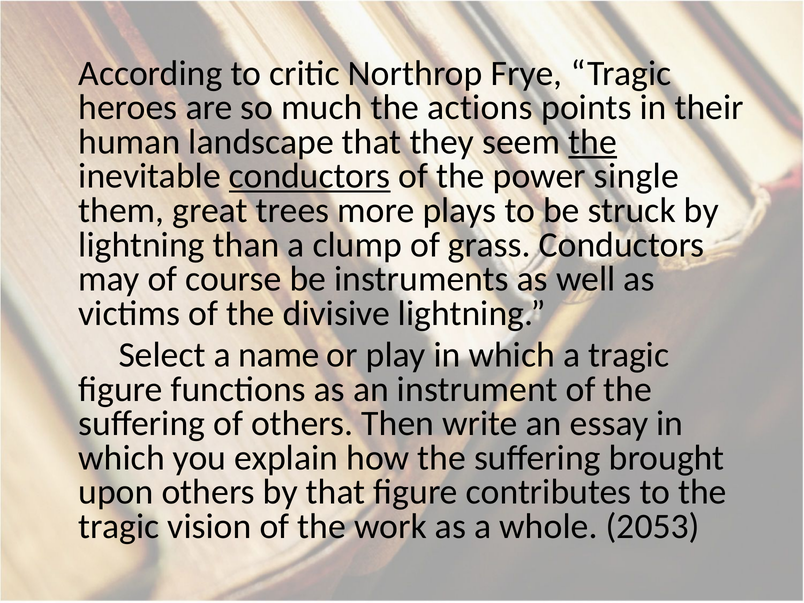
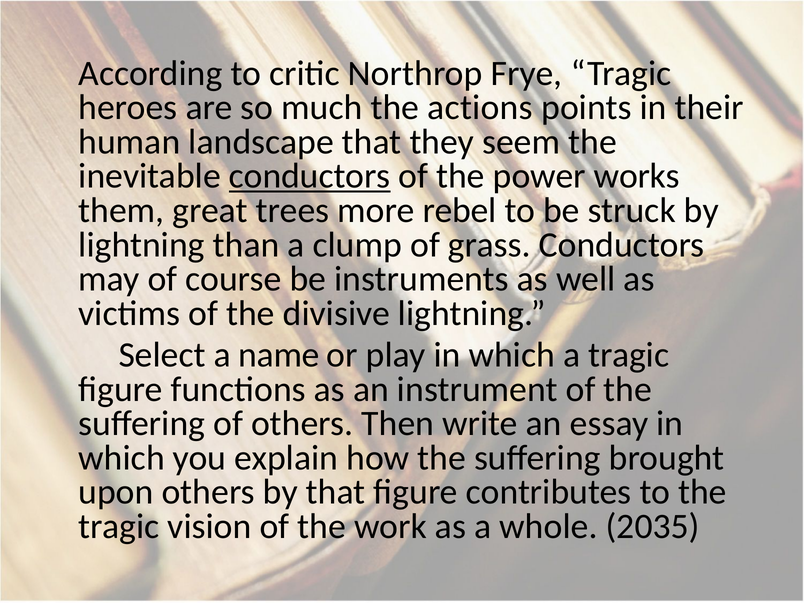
the at (593, 142) underline: present -> none
single: single -> works
plays: plays -> rebel
2053: 2053 -> 2035
